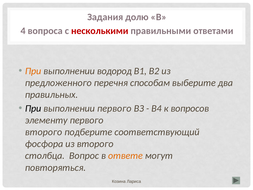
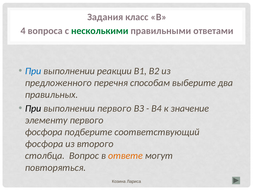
долю: долю -> класс
несколькими colour: red -> green
При at (33, 71) colour: orange -> blue
водород: водород -> реакции
вопросов: вопросов -> значение
второго at (44, 132): второго -> фосфора
